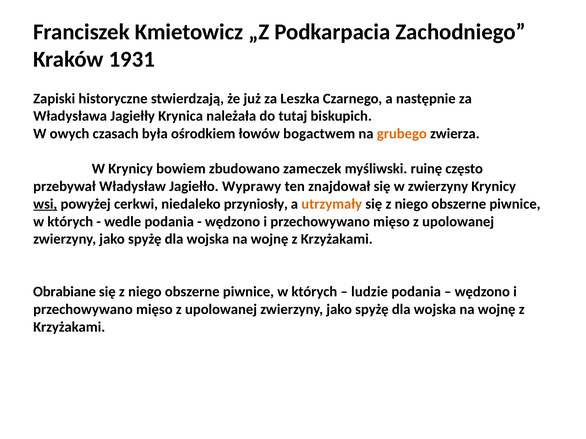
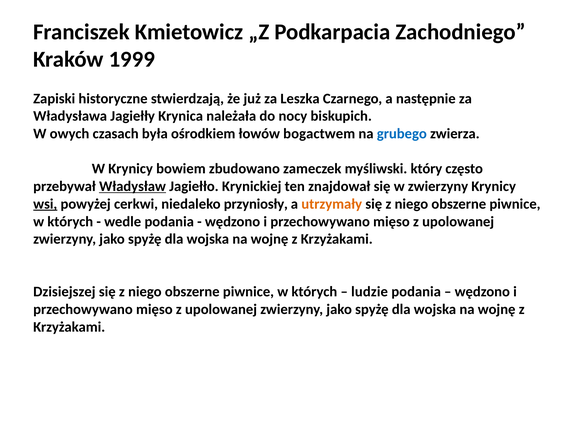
1931: 1931 -> 1999
tutaj: tutaj -> nocy
grubego colour: orange -> blue
ruinę: ruinę -> który
Władysław underline: none -> present
Wyprawy: Wyprawy -> Krynickiej
Obrabiane: Obrabiane -> Dzisiejszej
